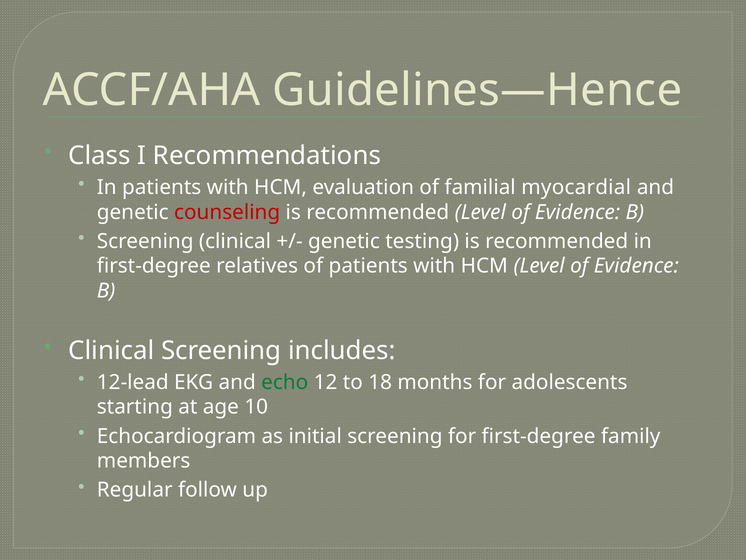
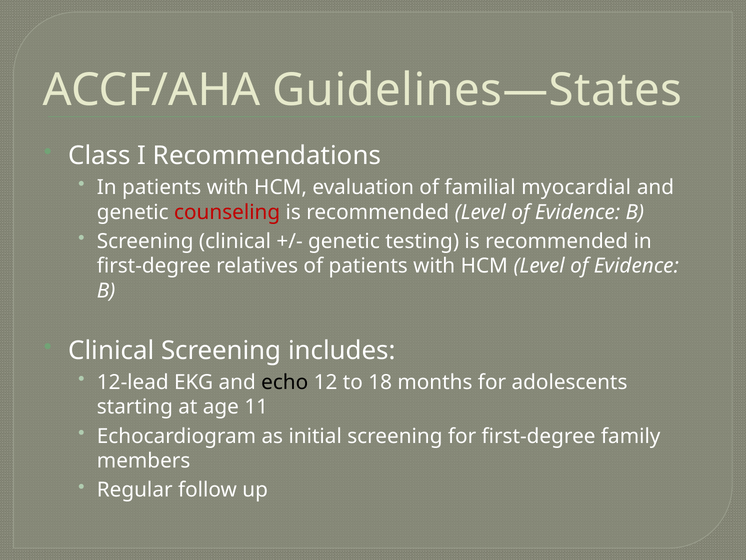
Guidelines—Hence: Guidelines—Hence -> Guidelines—States
echo colour: green -> black
10: 10 -> 11
